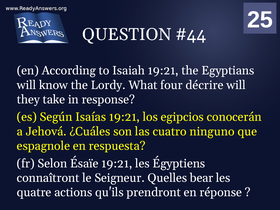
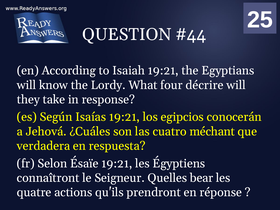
ninguno: ninguno -> méchant
espagnole: espagnole -> verdadera
